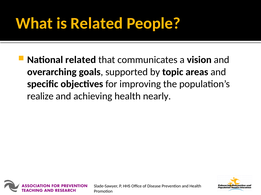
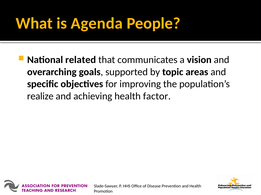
is Related: Related -> Agenda
nearly: nearly -> factor
